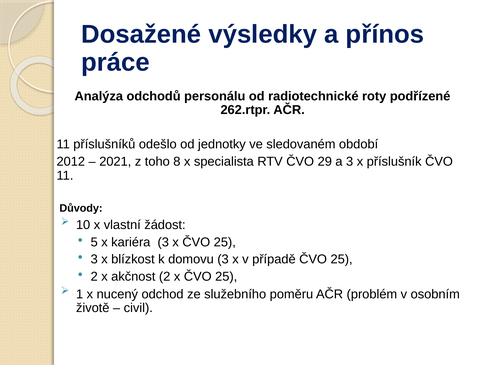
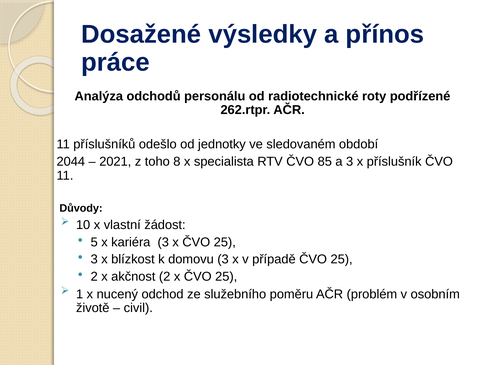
2012: 2012 -> 2044
29: 29 -> 85
